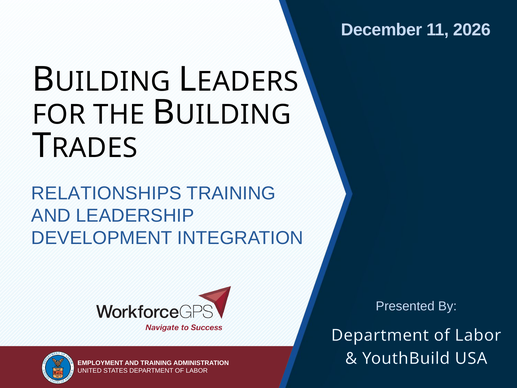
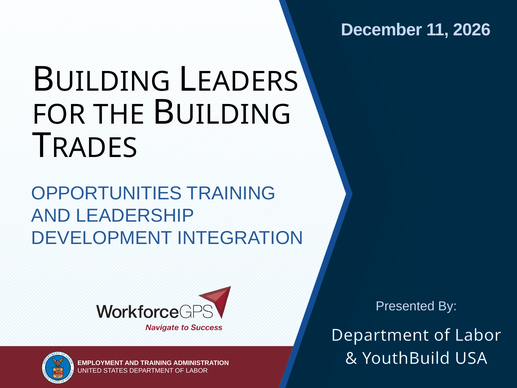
RELATIONSHIPS: RELATIONSHIPS -> OPPORTUNITIES
